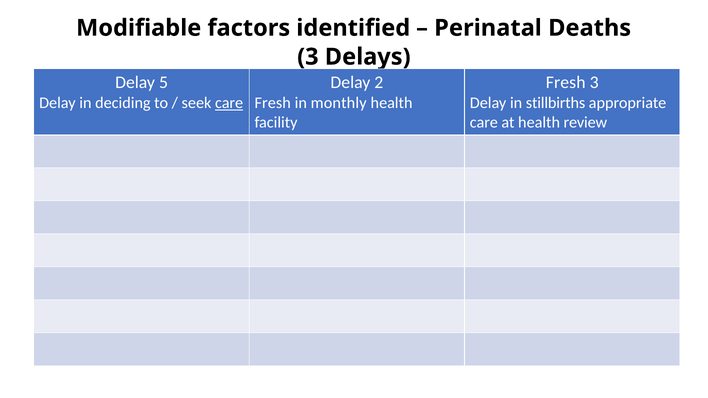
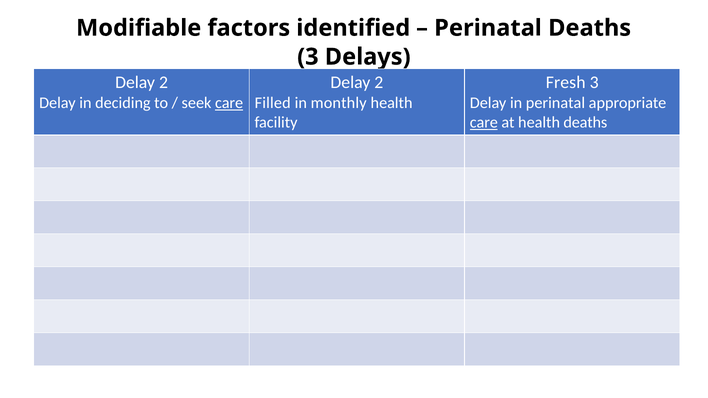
5 at (163, 82): 5 -> 2
Fresh at (273, 103): Fresh -> Filled
in stillbirths: stillbirths -> perinatal
care at (484, 123) underline: none -> present
health review: review -> deaths
